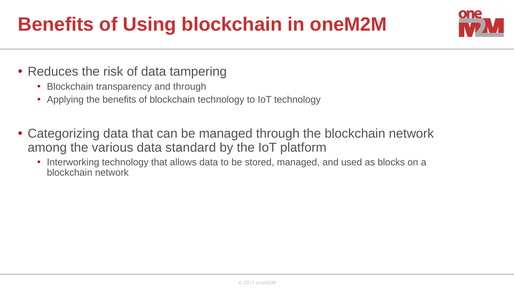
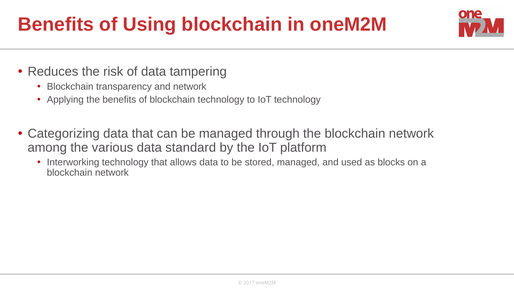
and through: through -> network
